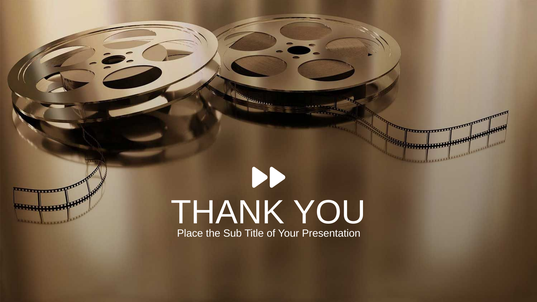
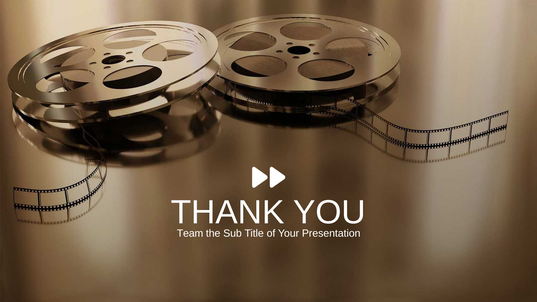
Place: Place -> Team
